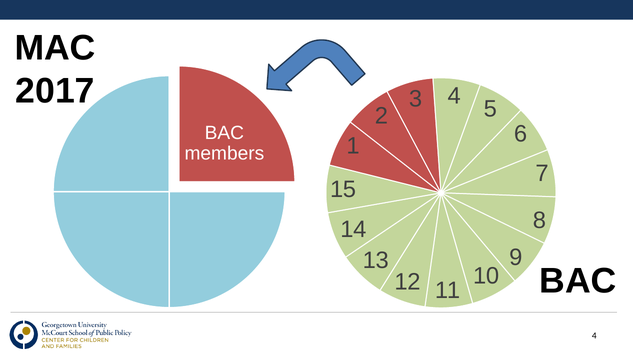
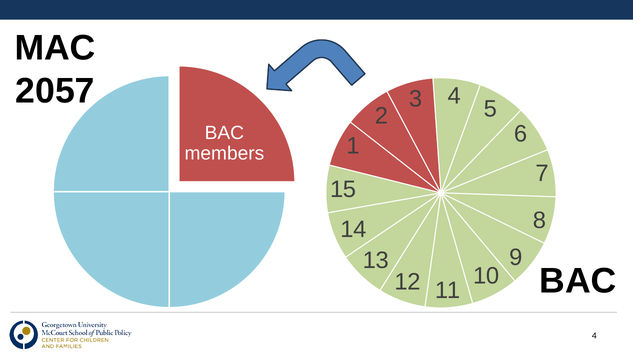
2017: 2017 -> 2057
